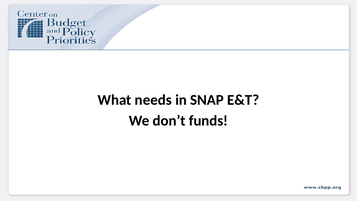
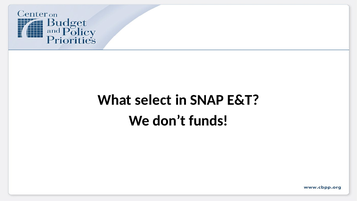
needs: needs -> select
